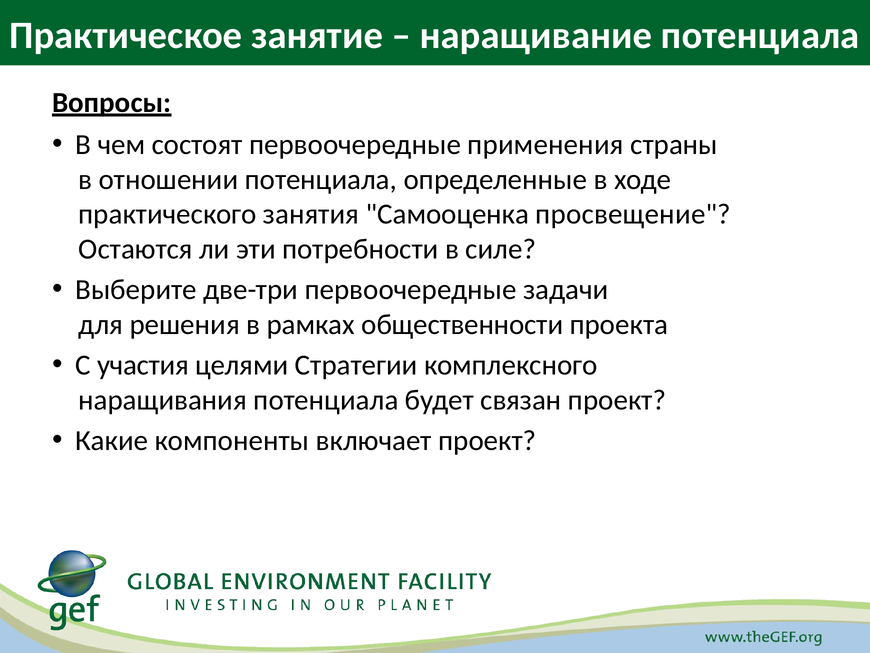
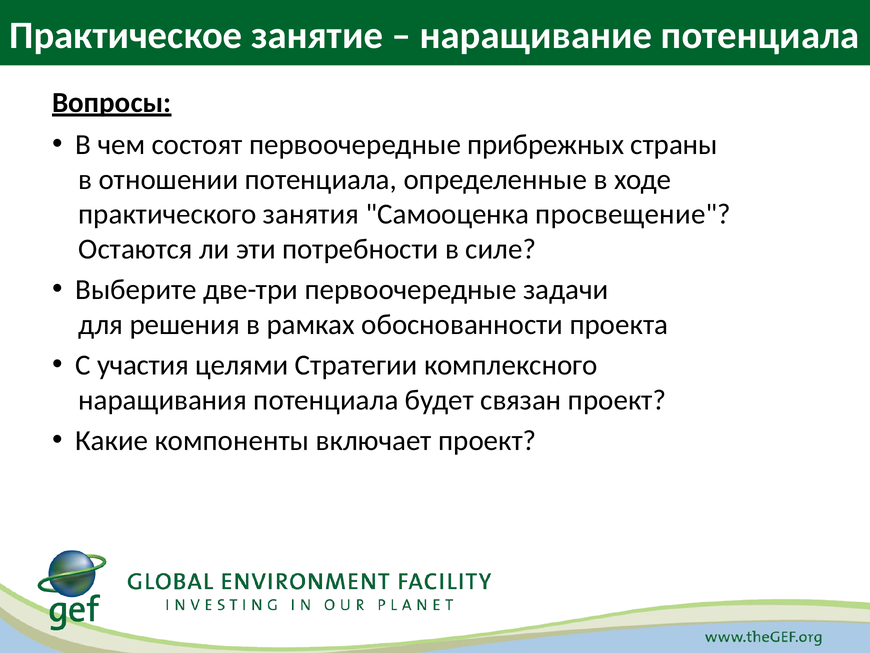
применения: применения -> прибрежных
общественности: общественности -> обоснованности
